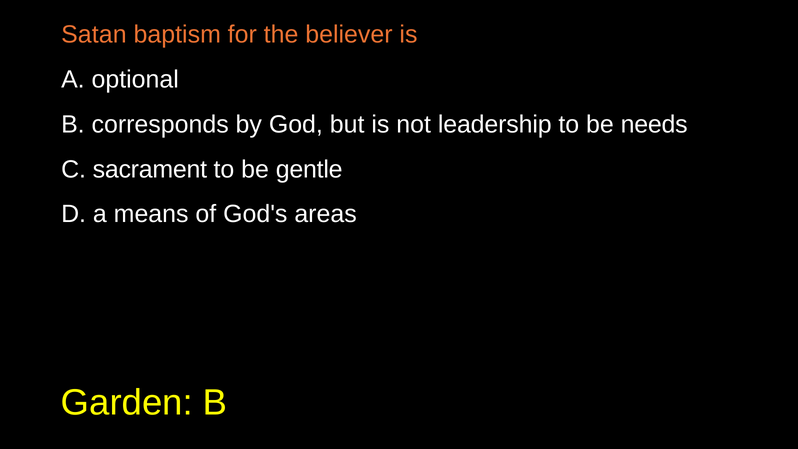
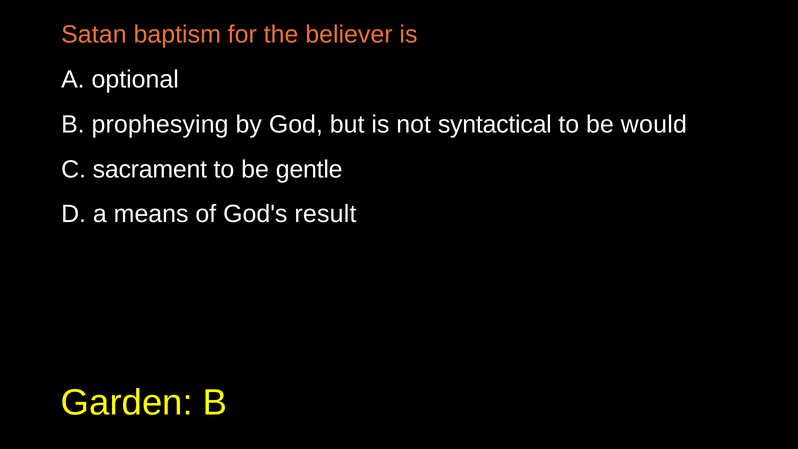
corresponds: corresponds -> prophesying
leadership: leadership -> syntactical
needs: needs -> would
areas: areas -> result
